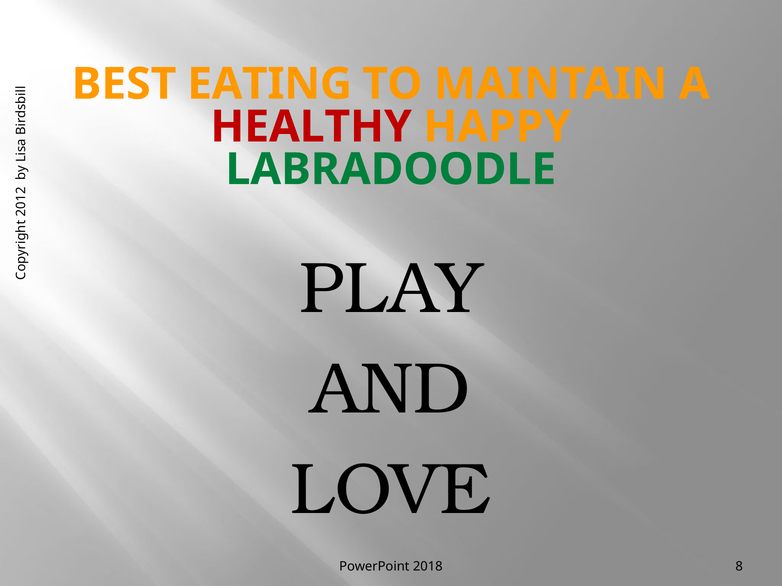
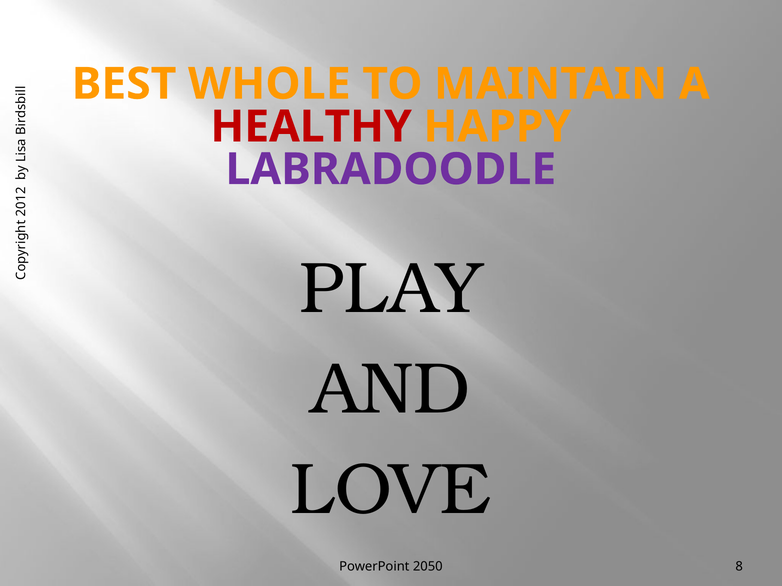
EATING: EATING -> WHOLE
LABRADOODLE colour: green -> purple
2018: 2018 -> 2050
